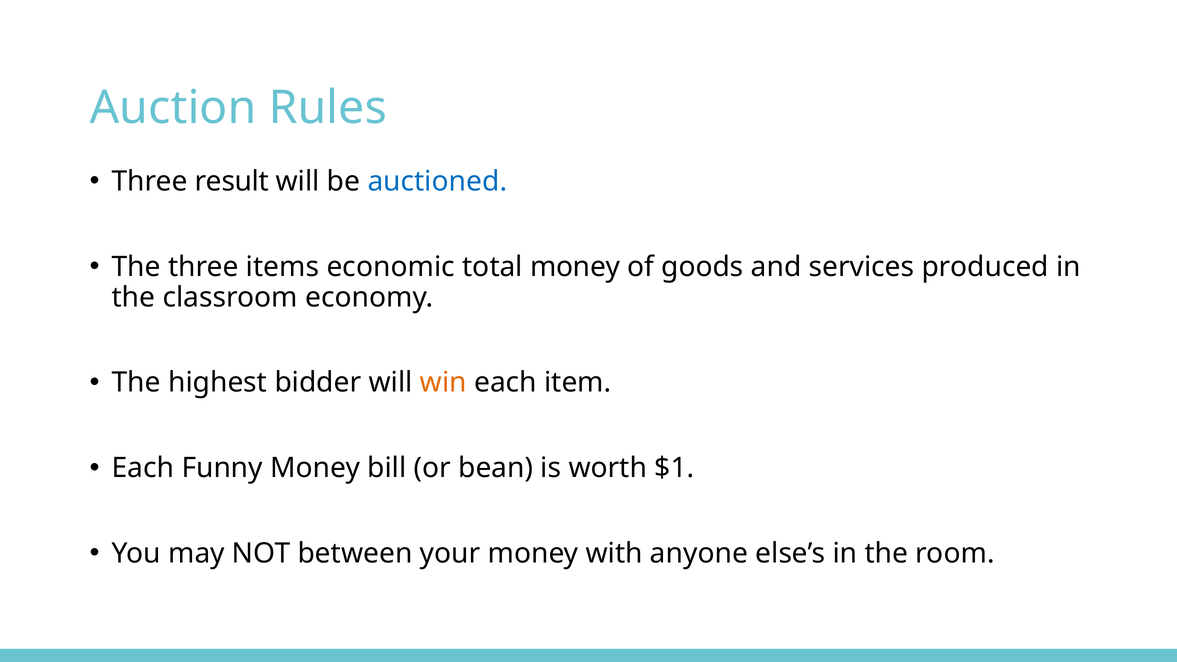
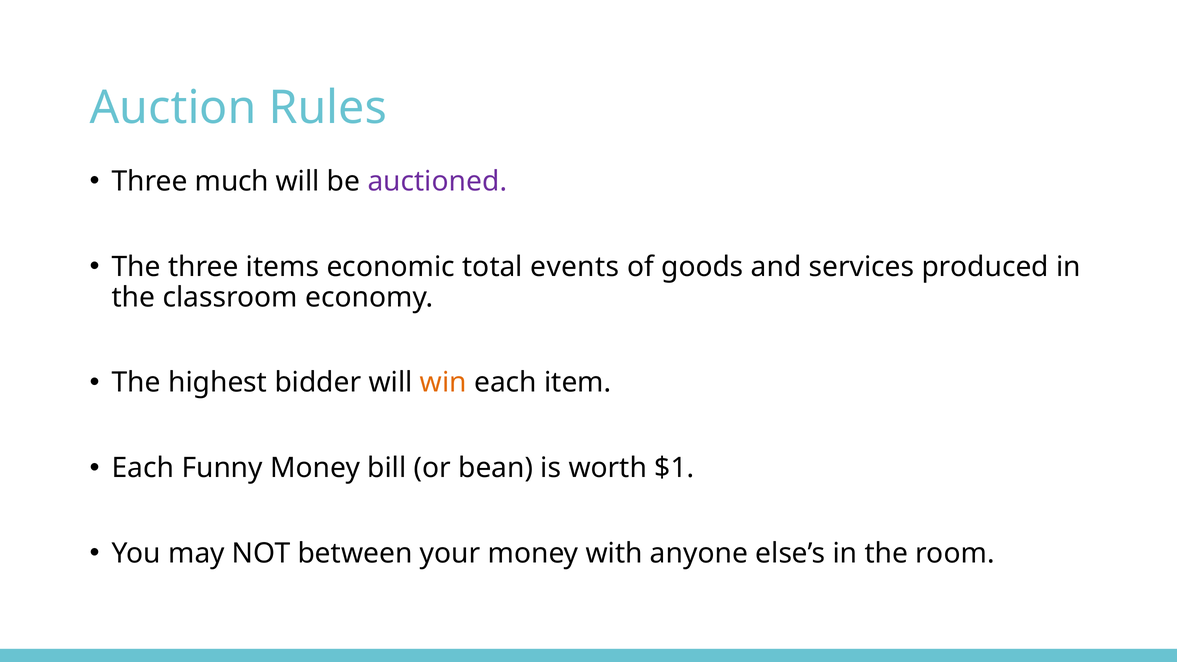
result: result -> much
auctioned colour: blue -> purple
total money: money -> events
